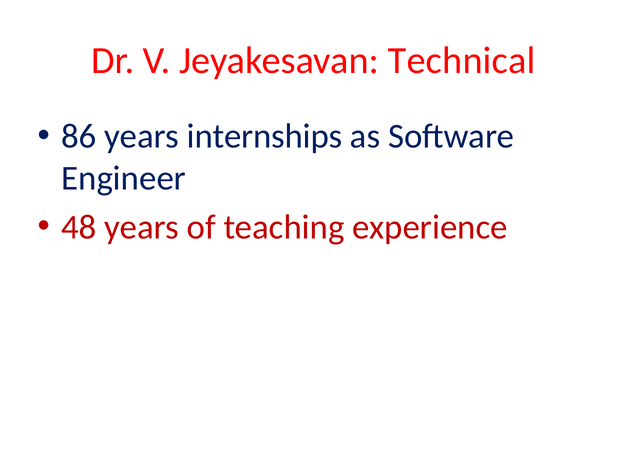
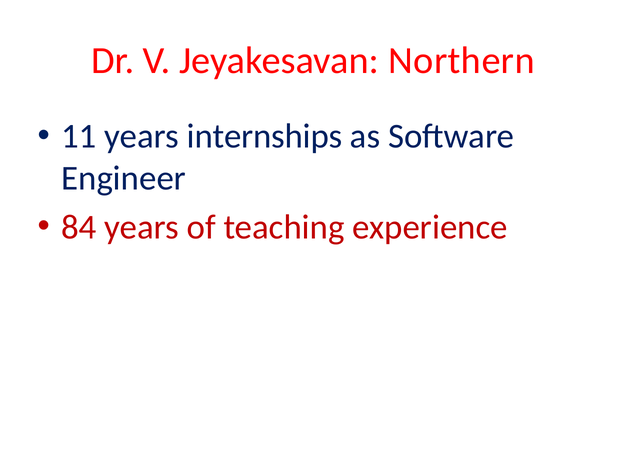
Technical: Technical -> Northern
86: 86 -> 11
48: 48 -> 84
